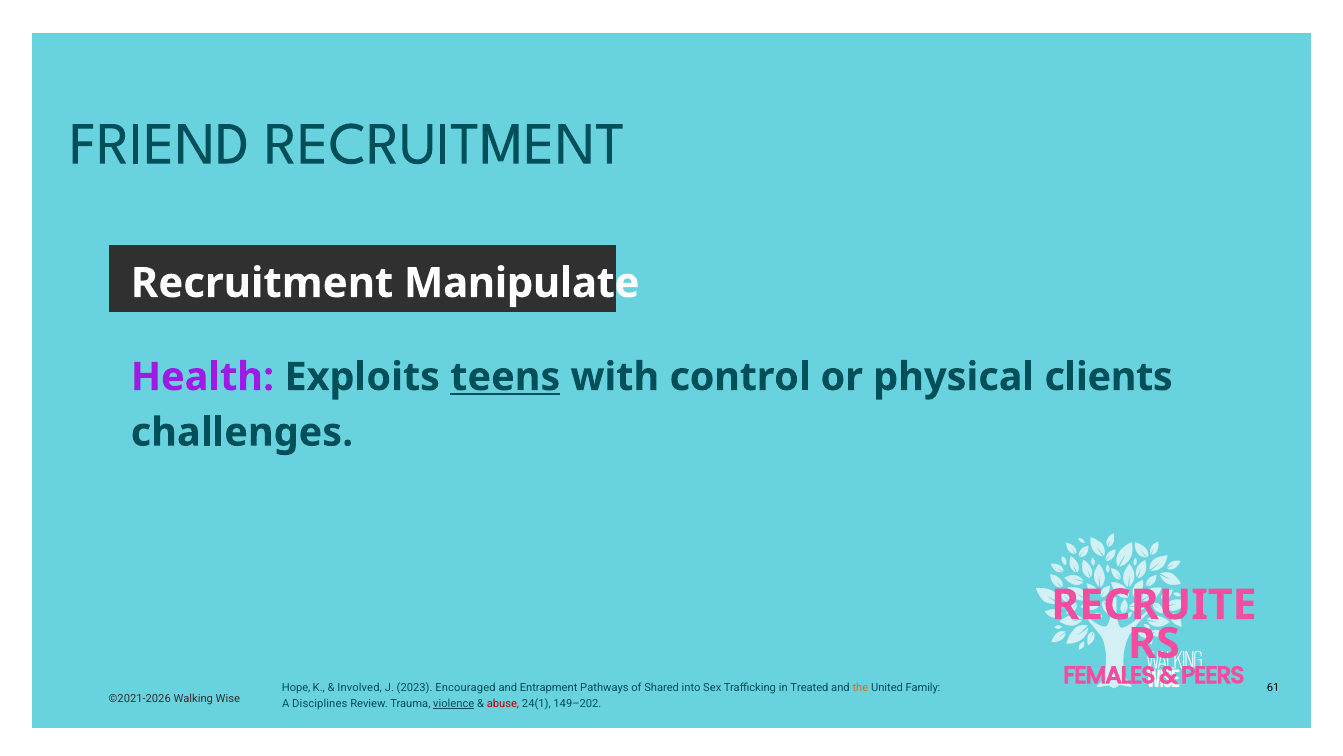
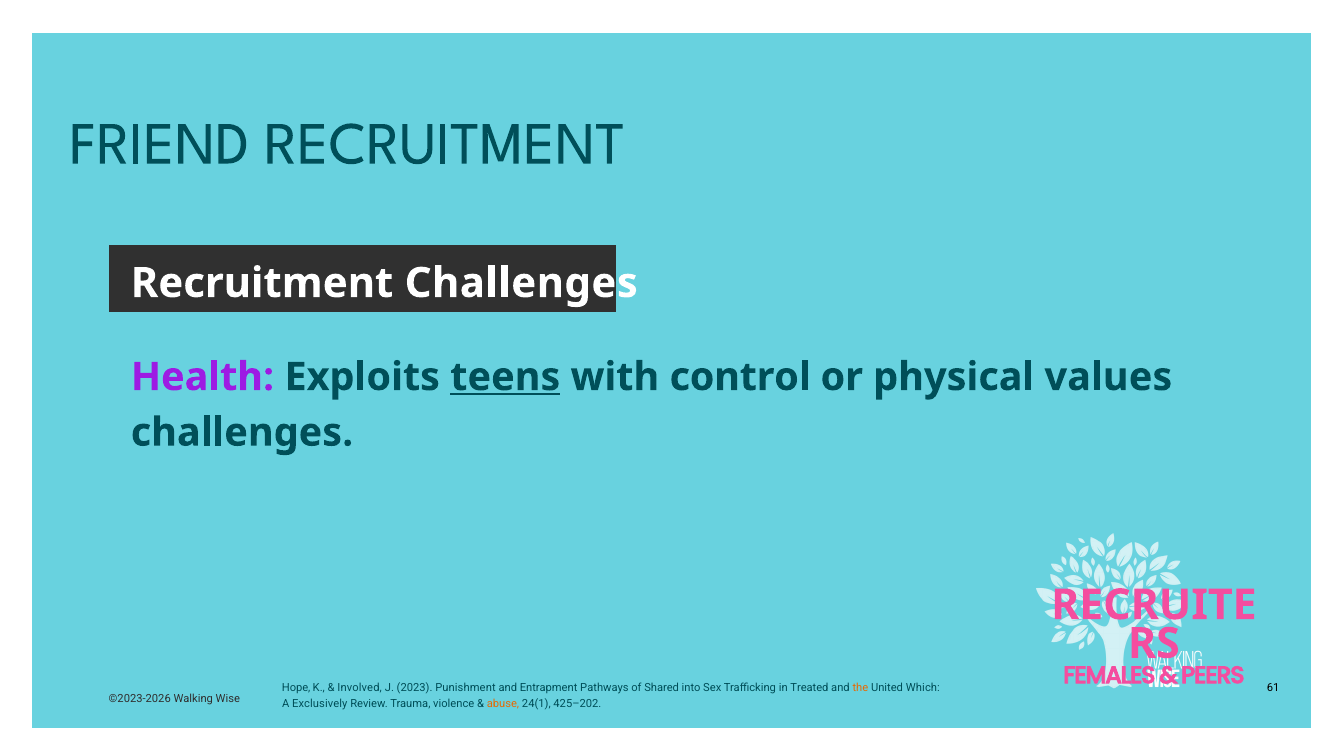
Recruitment Manipulate: Manipulate -> Challenges
clients: clients -> values
Encouraged: Encouraged -> Punishment
Family: Family -> Which
©2021-2026: ©2021-2026 -> ©2023-2026
Disciplines: Disciplines -> Exclusively
violence underline: present -> none
abuse colour: red -> orange
149–202: 149–202 -> 425–202
